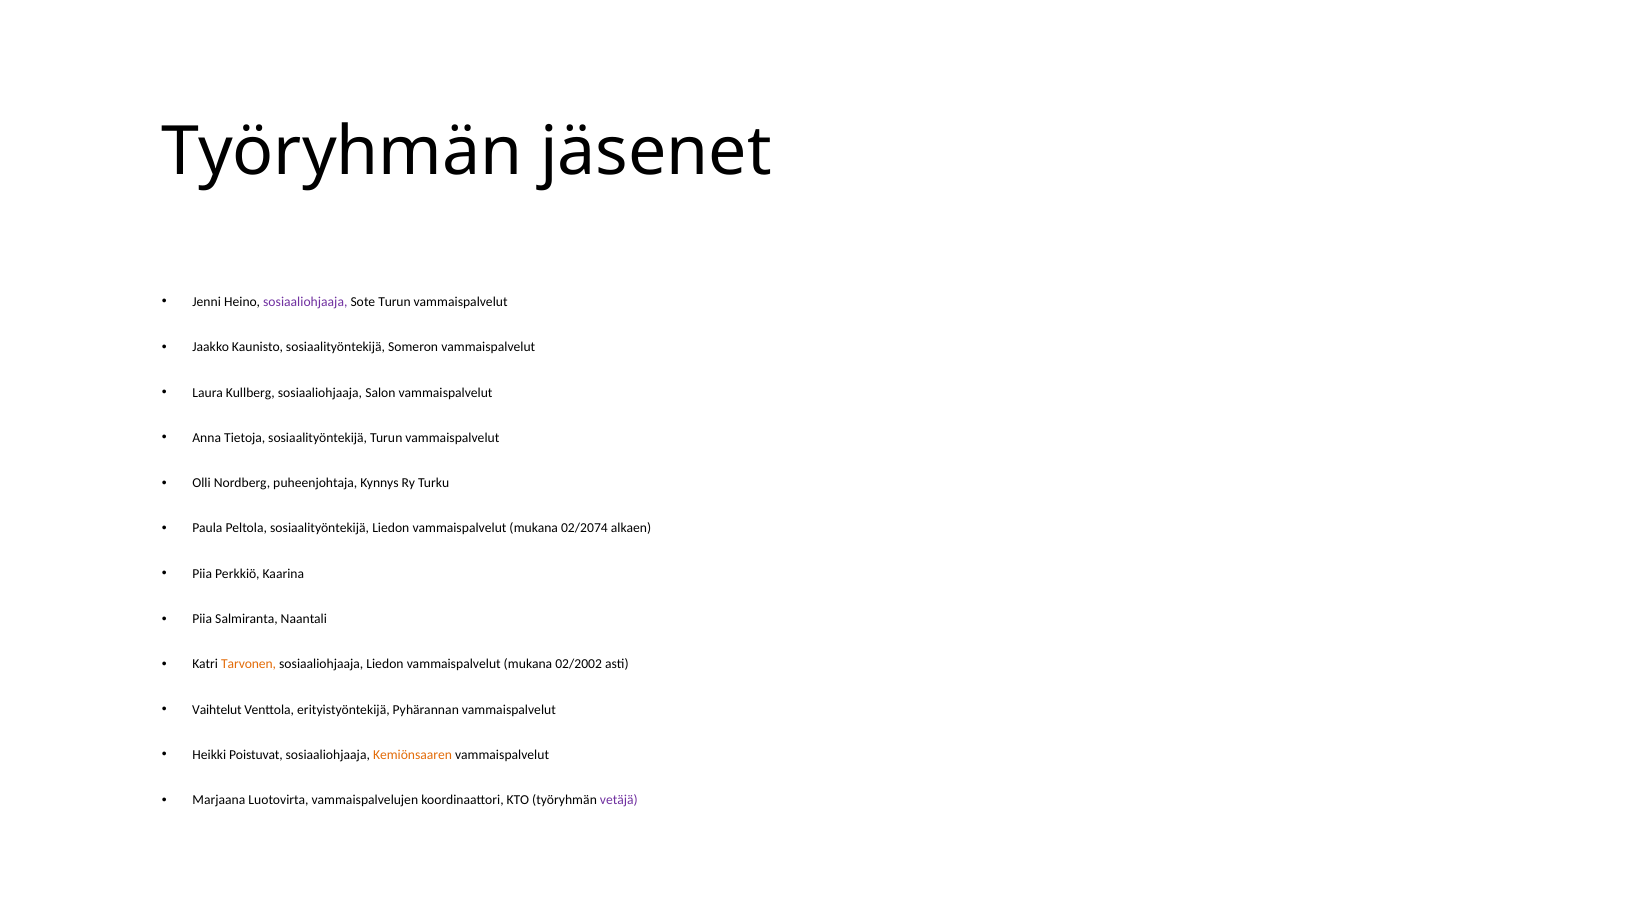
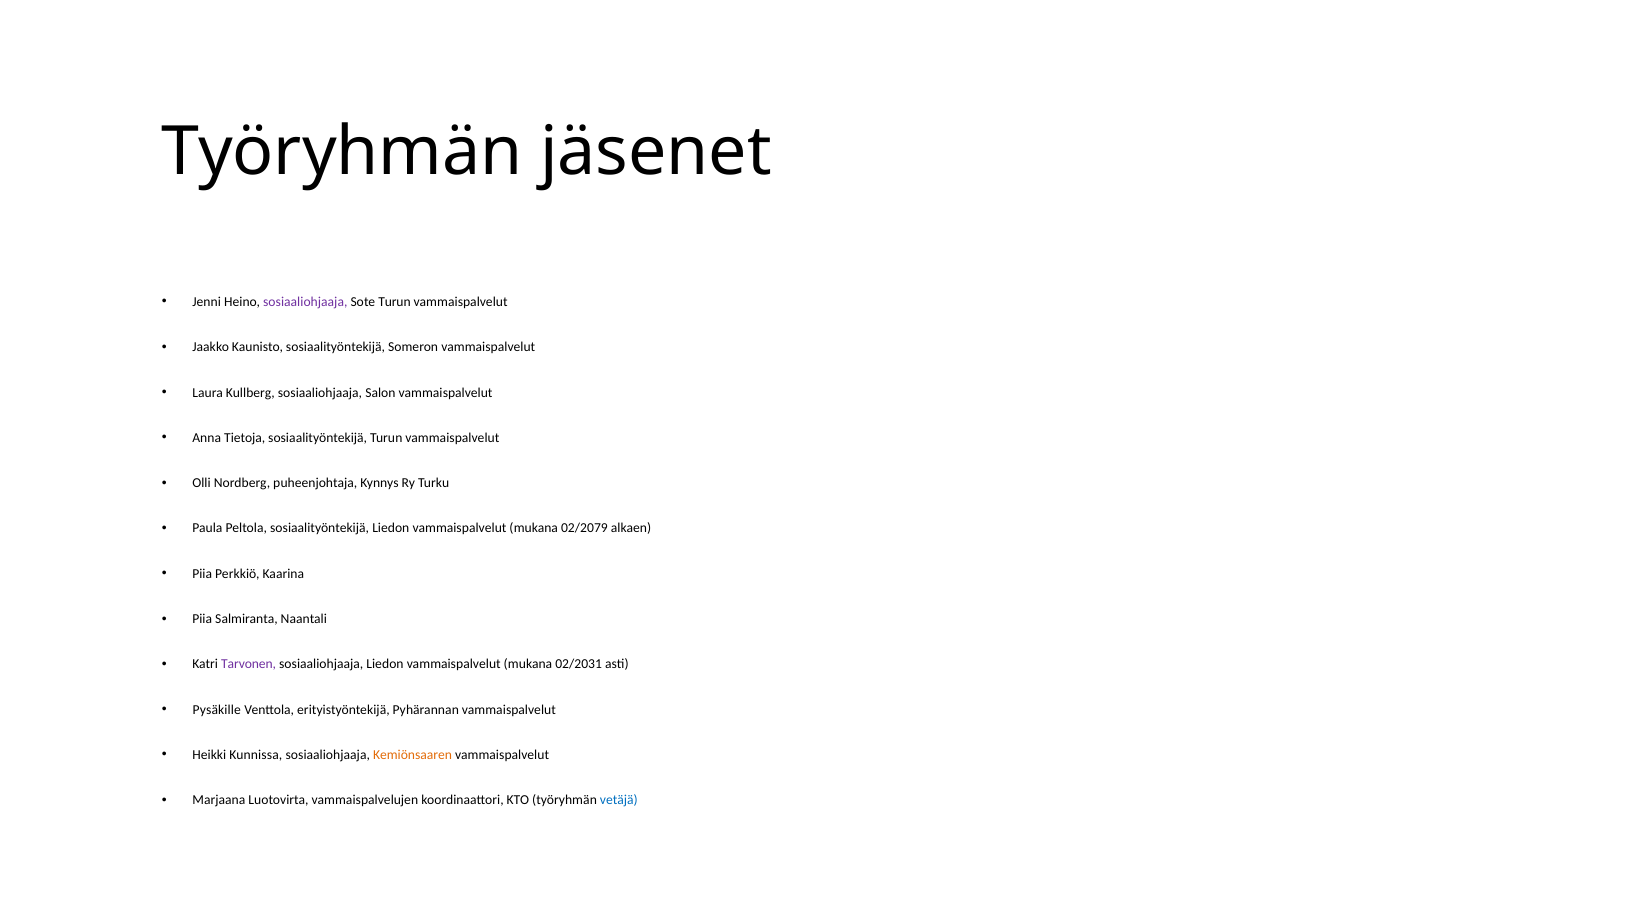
02/2074: 02/2074 -> 02/2079
Tarvonen colour: orange -> purple
02/2002: 02/2002 -> 02/2031
Vaihtelut: Vaihtelut -> Pysäkille
Poistuvat: Poistuvat -> Kunnissa
vetäjä colour: purple -> blue
